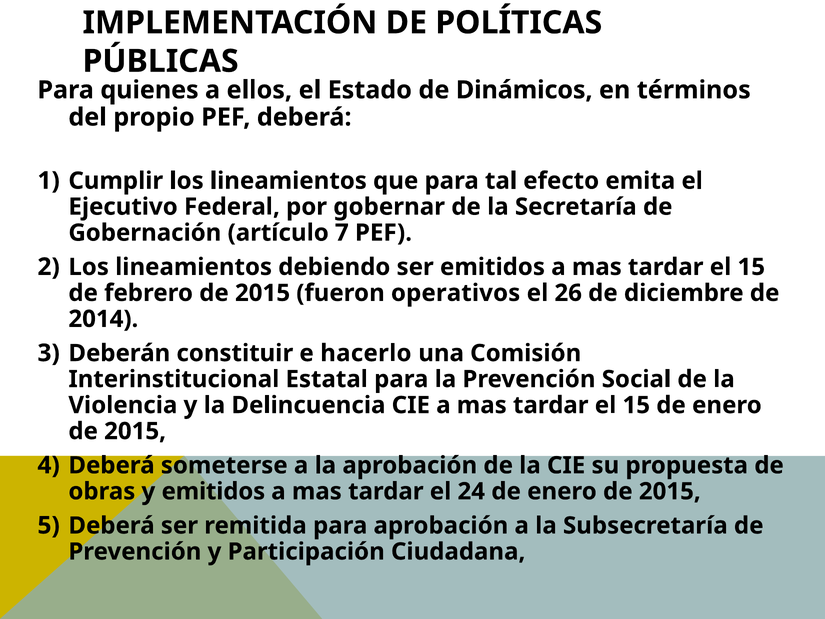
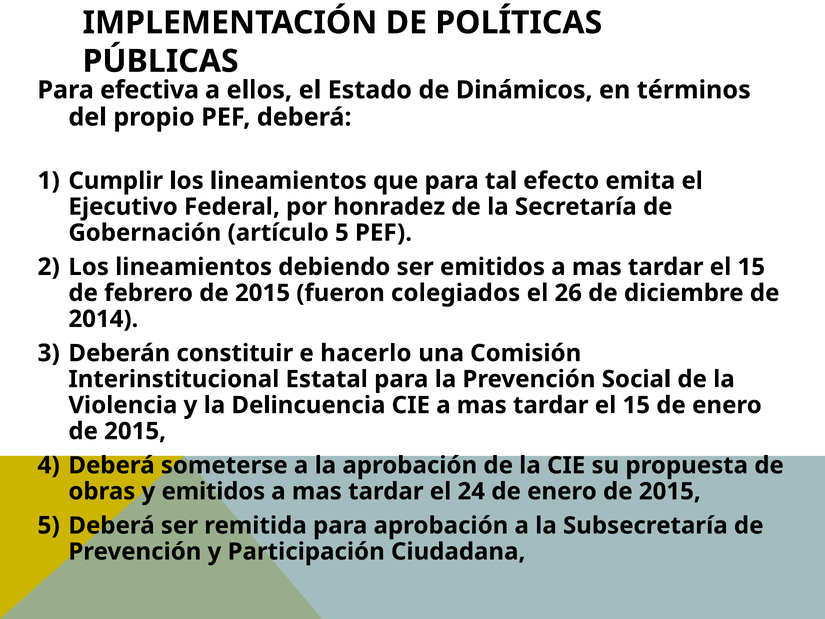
quienes: quienes -> efectiva
gobernar: gobernar -> honradez
artículo 7: 7 -> 5
operativos: operativos -> colegiados
